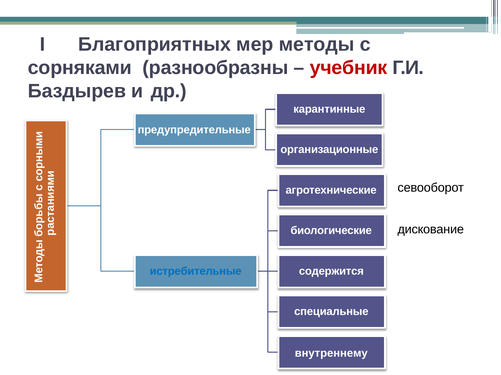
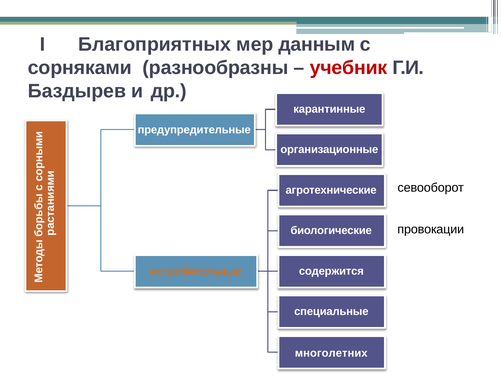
методы: методы -> данным
дискование: дискование -> провокации
истребительные colour: blue -> orange
внутреннему: внутреннему -> многолетних
